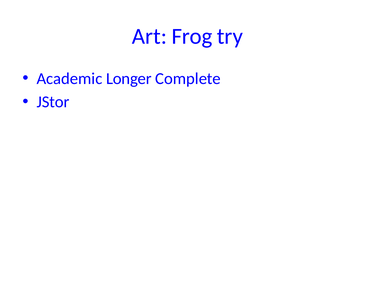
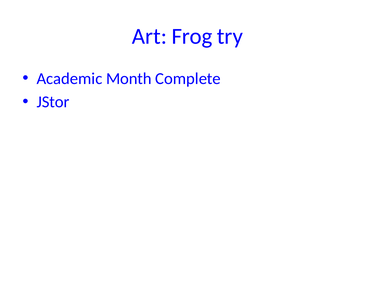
Longer: Longer -> Month
